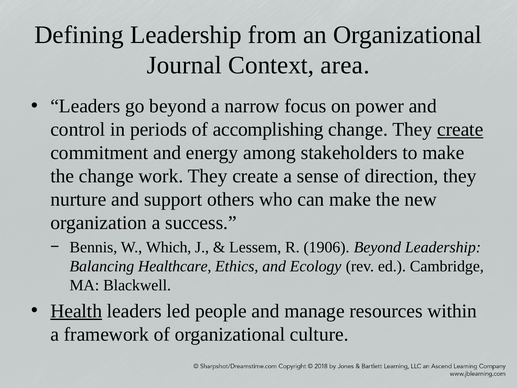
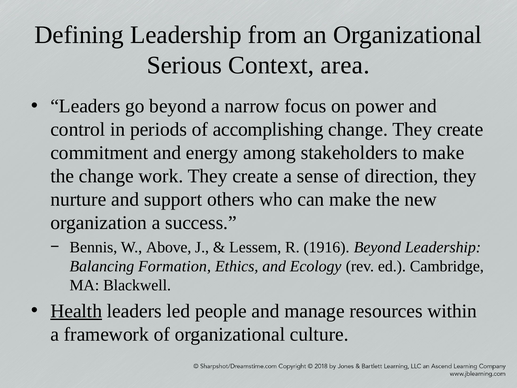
Journal: Journal -> Serious
create at (460, 129) underline: present -> none
Which: Which -> Above
1906: 1906 -> 1916
Healthcare: Healthcare -> Formation
